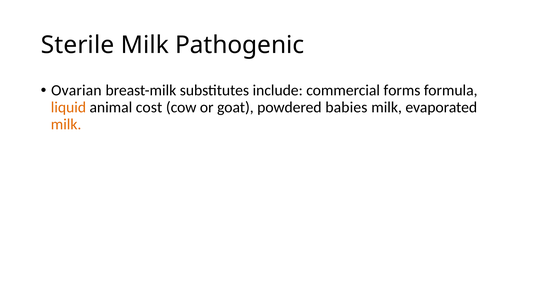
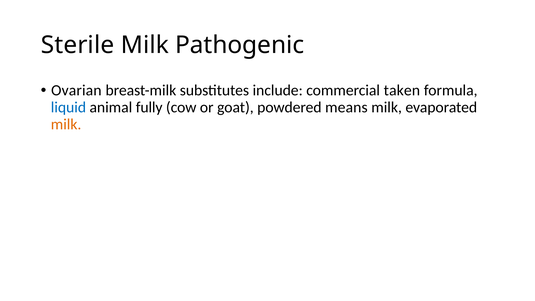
forms: forms -> taken
liquid colour: orange -> blue
cost: cost -> fully
babies: babies -> means
